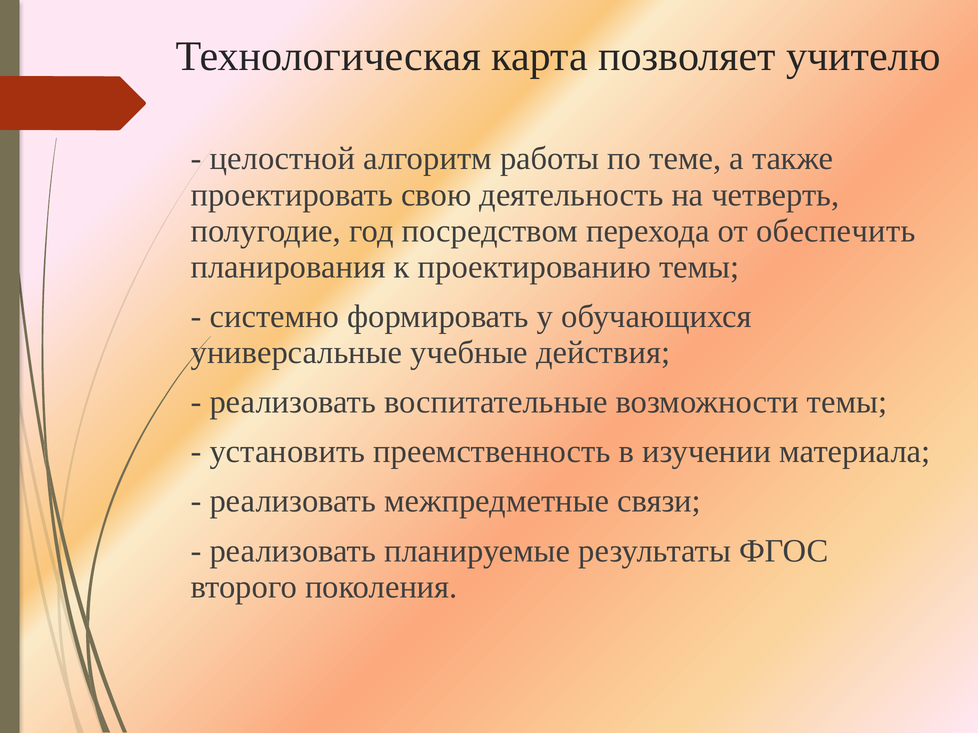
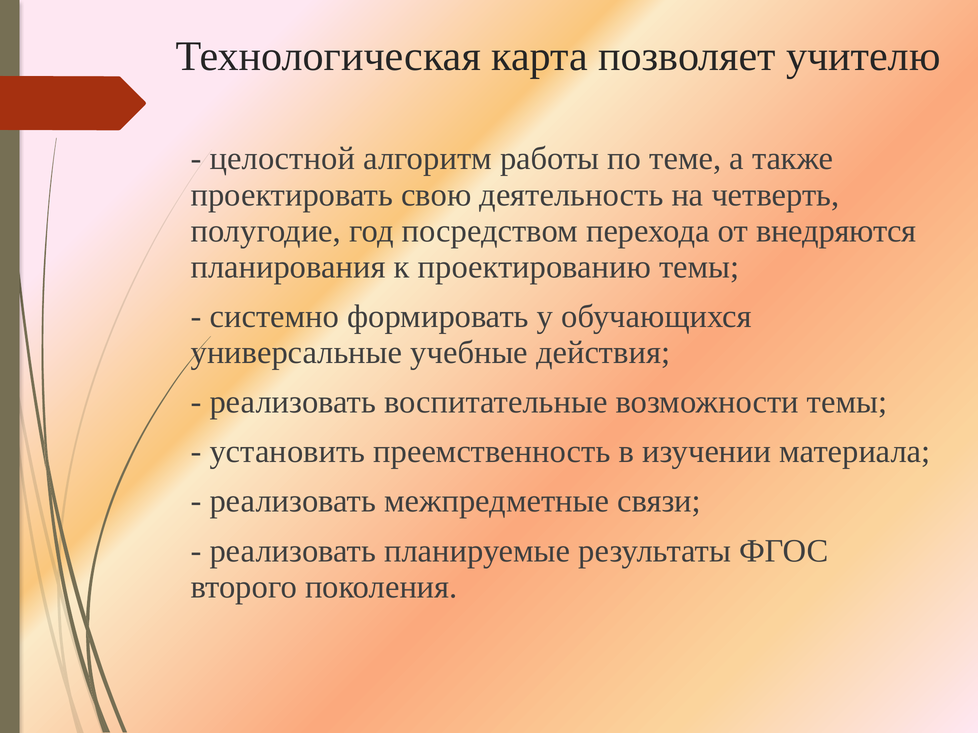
обеспечить: обеспечить -> внедряются
